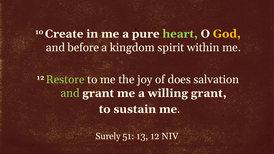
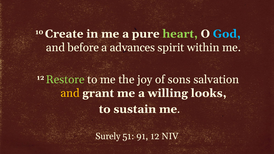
God colour: yellow -> light blue
kingdom: kingdom -> advances
does: does -> sons
and at (70, 93) colour: light green -> yellow
willing grant: grant -> looks
13: 13 -> 91
